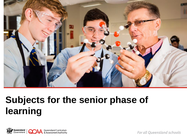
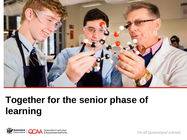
Subjects: Subjects -> Together
